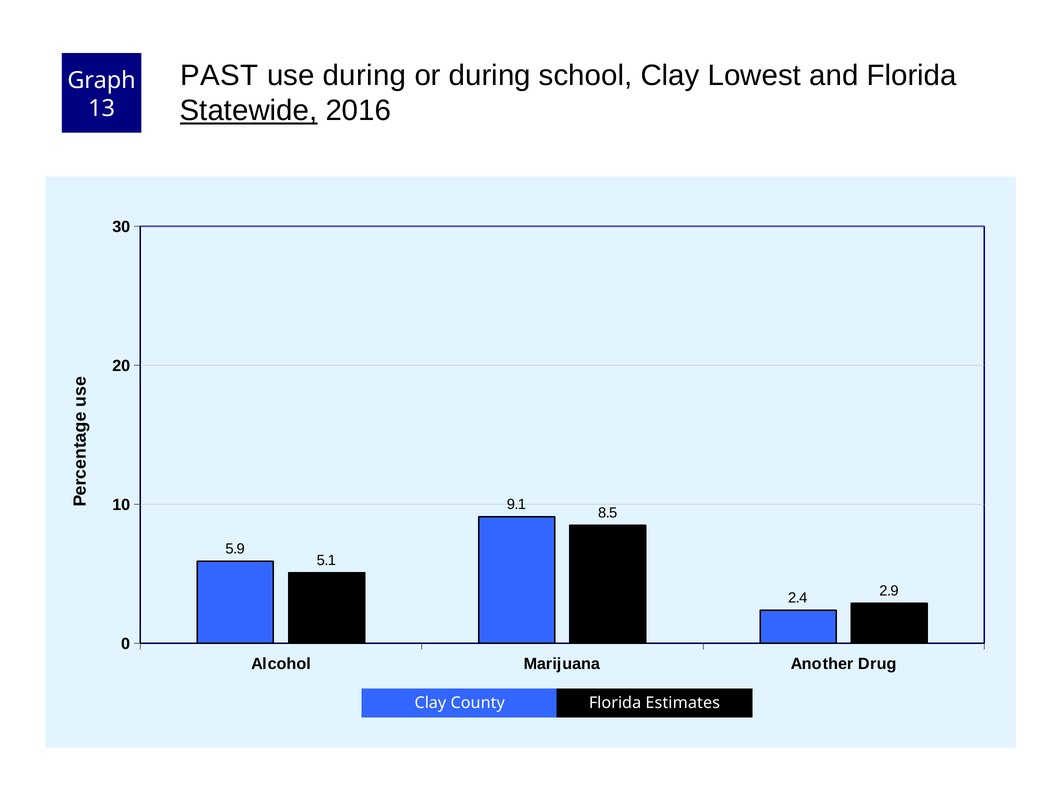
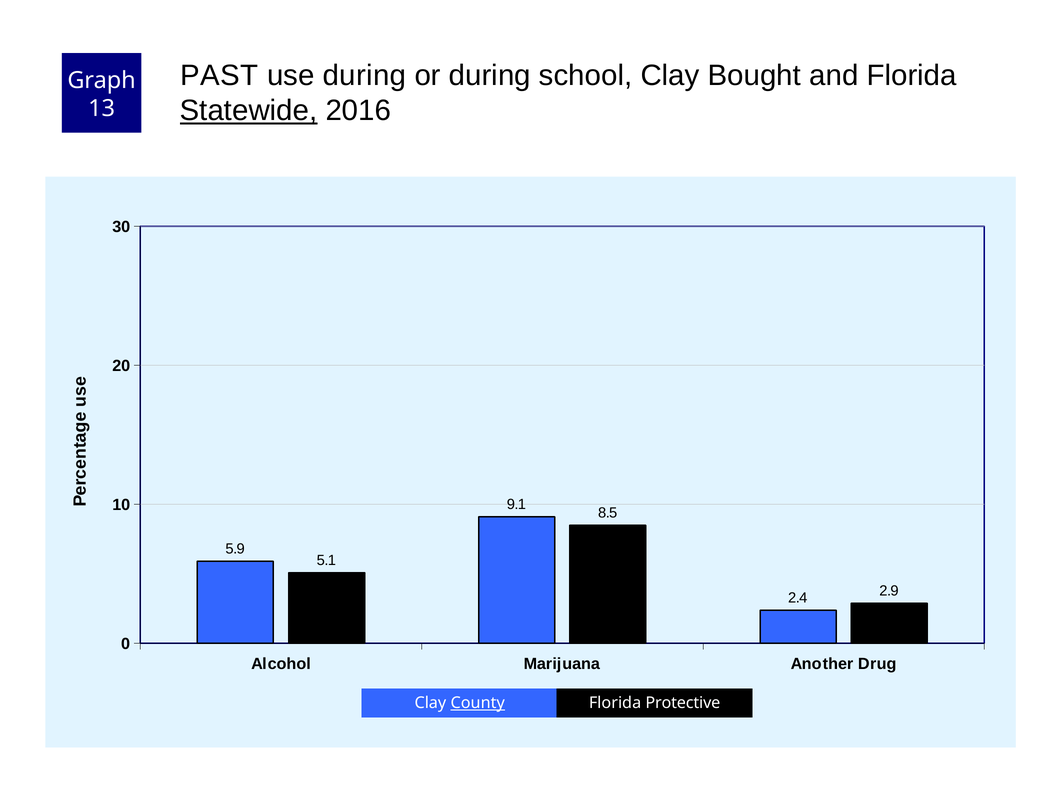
Lowest: Lowest -> Bought
County underline: none -> present
Estimates: Estimates -> Protective
